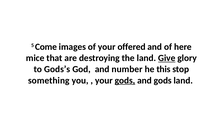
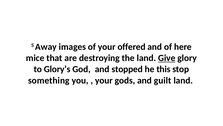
Come: Come -> Away
Gods’s: Gods’s -> Glory’s
number: number -> stopped
gods at (125, 80) underline: present -> none
and gods: gods -> guilt
